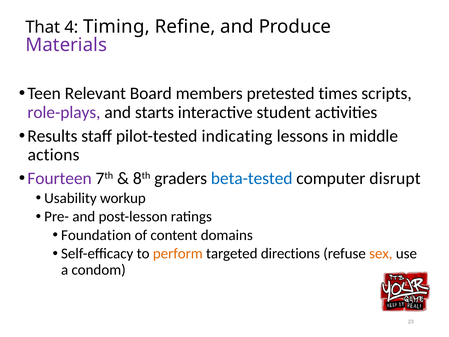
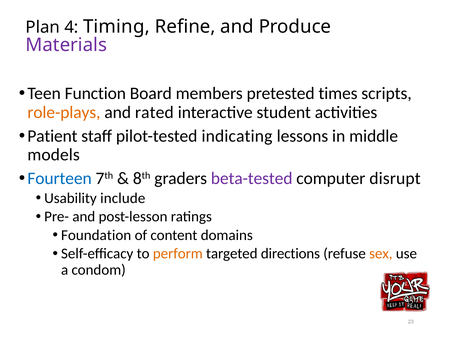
That: That -> Plan
Relevant: Relevant -> Function
role-plays colour: purple -> orange
starts: starts -> rated
Results: Results -> Patient
actions: actions -> models
Fourteen colour: purple -> blue
beta-tested colour: blue -> purple
workup: workup -> include
